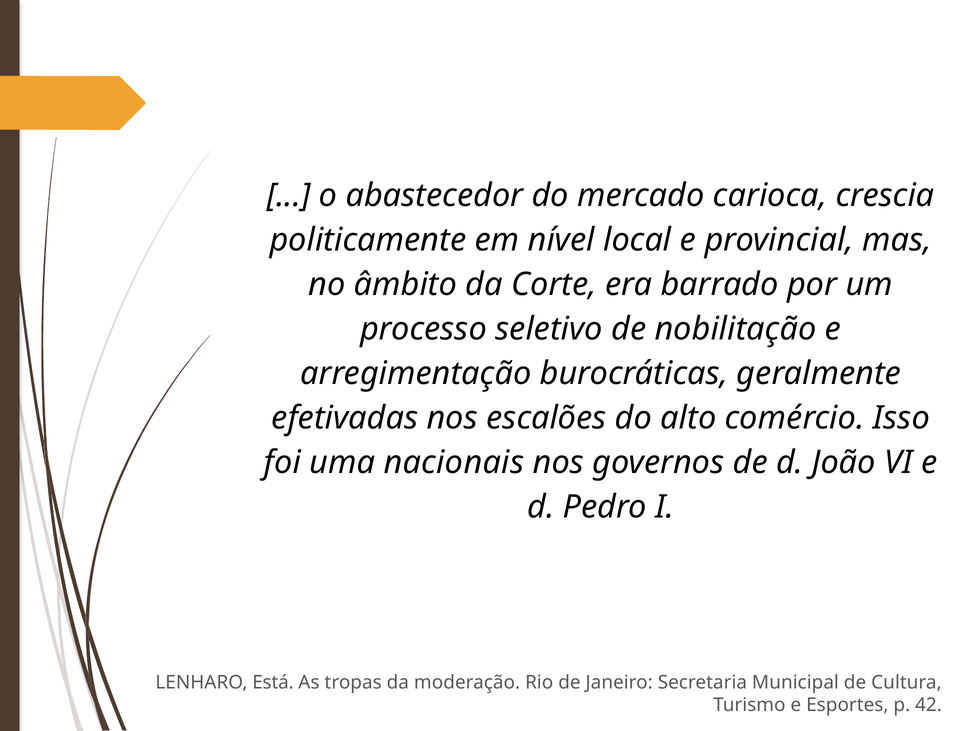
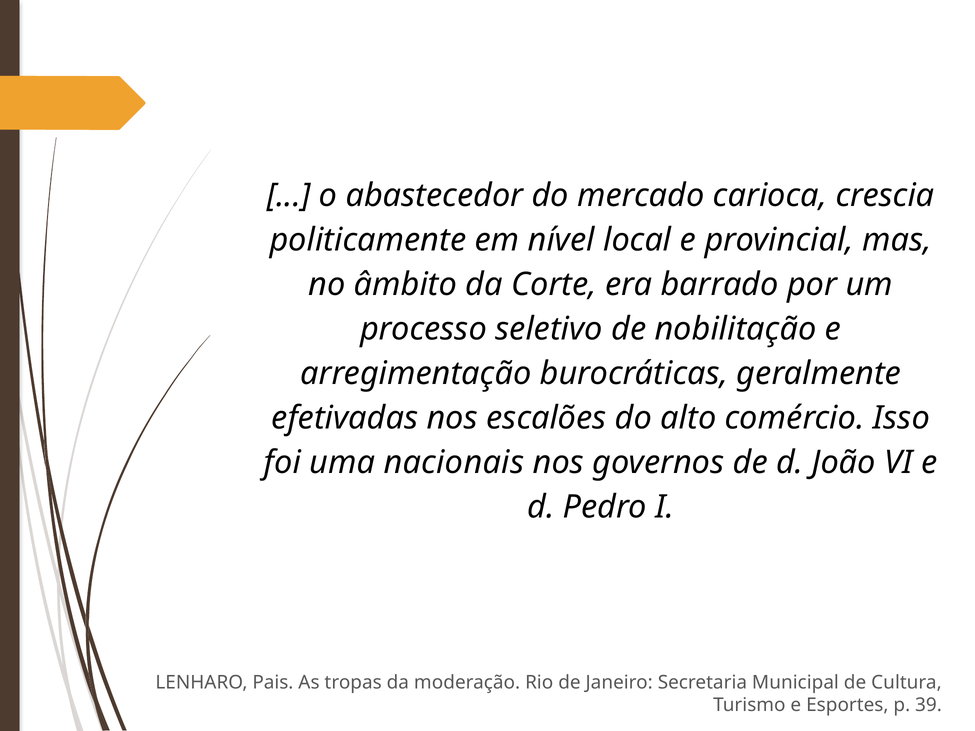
Está: Está -> Pais
42: 42 -> 39
